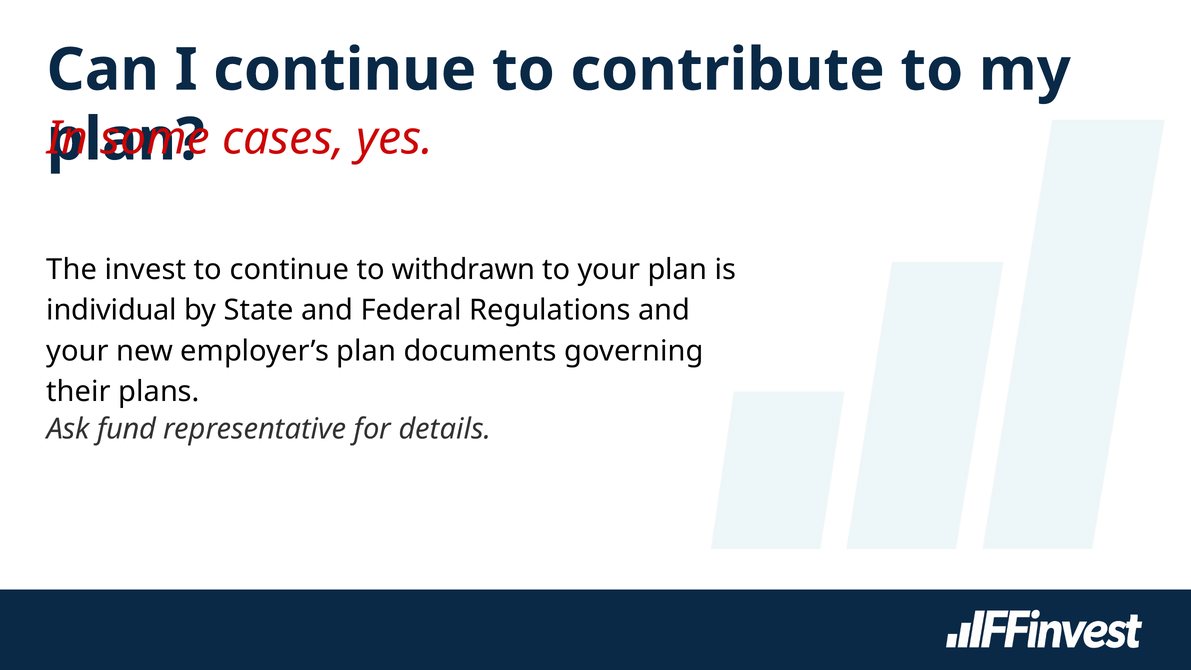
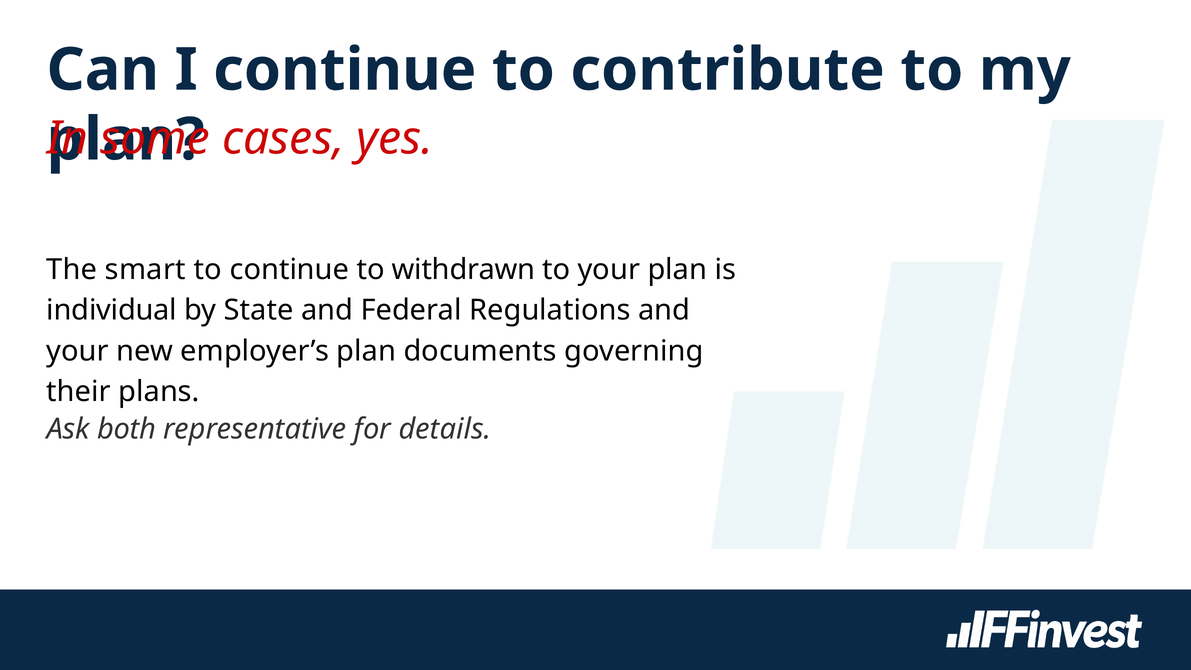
invest: invest -> smart
fund: fund -> both
